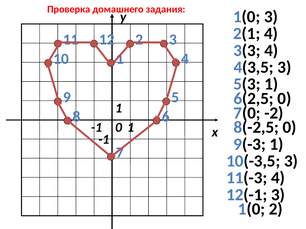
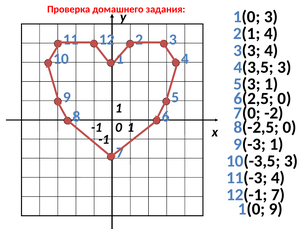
12(-1 3: 3 -> 7
1(0 2: 2 -> 9
